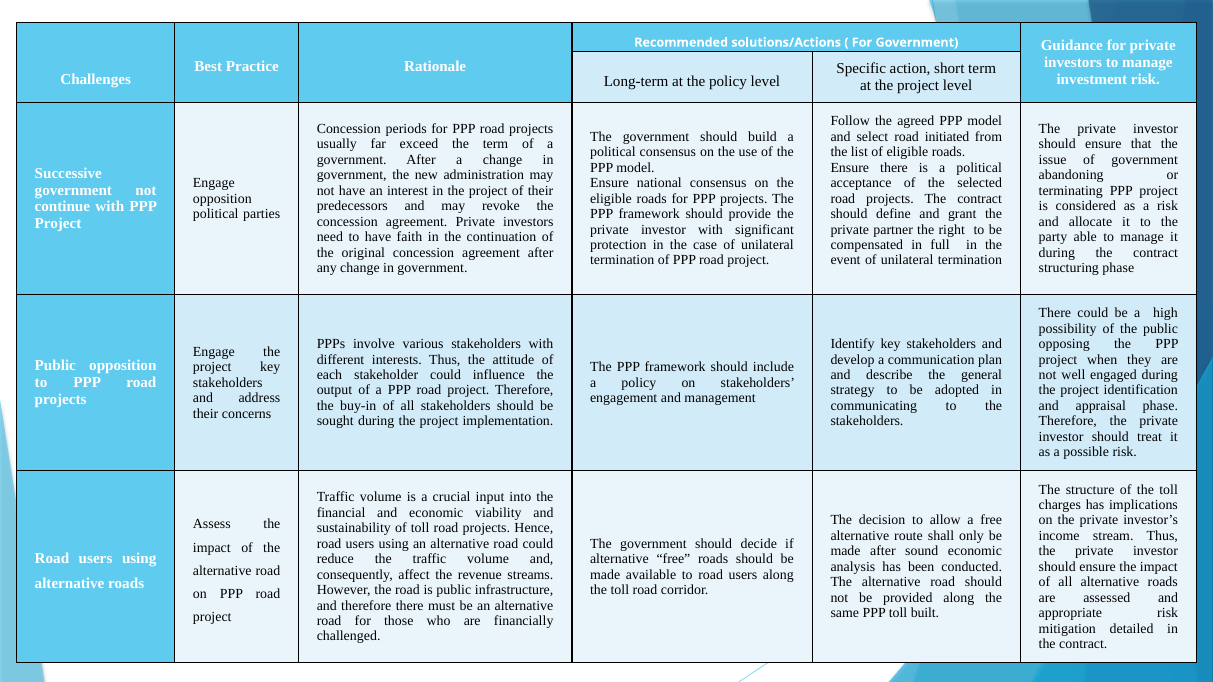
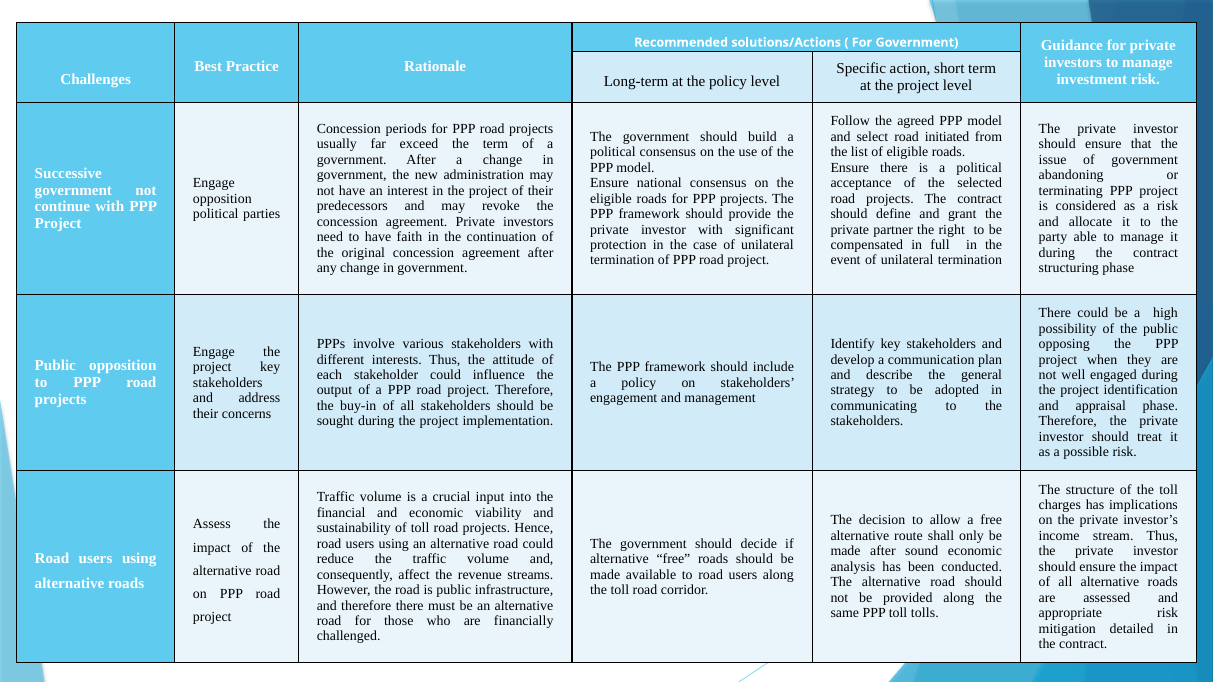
built: built -> tolls
